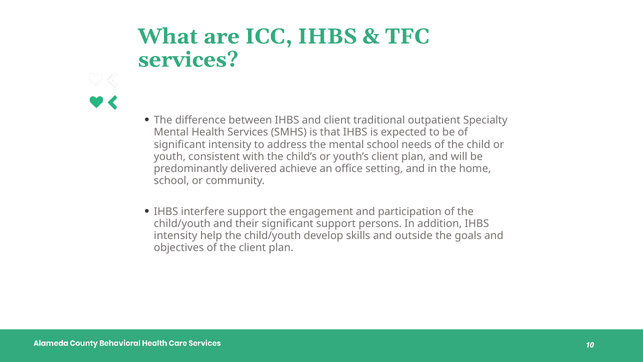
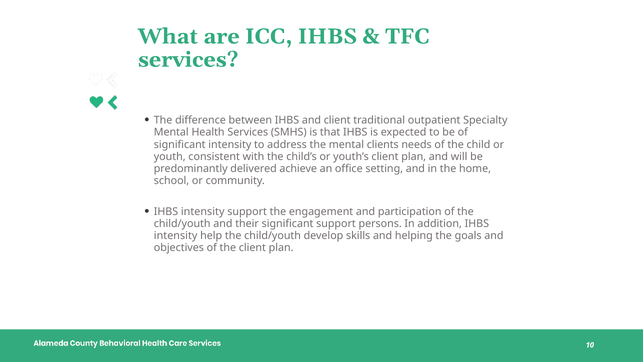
mental school: school -> clients
interfere at (203, 211): interfere -> intensity
outside: outside -> helping
